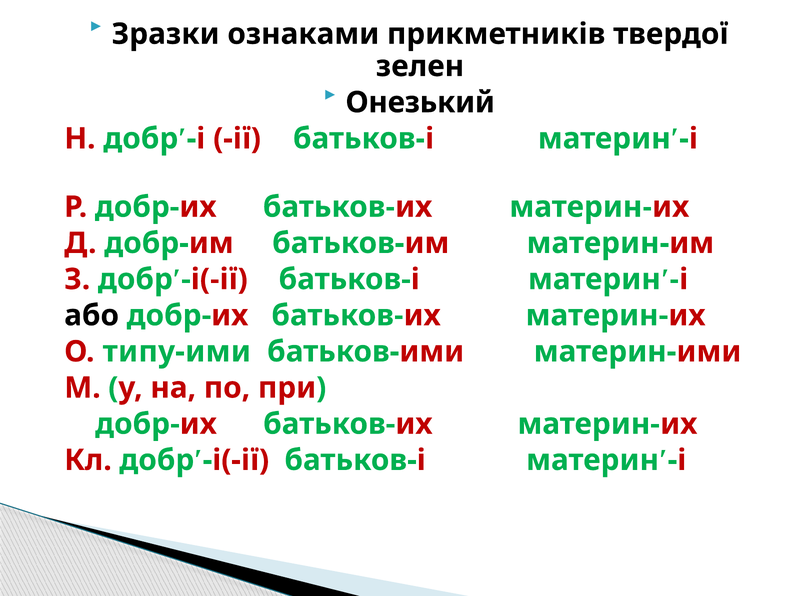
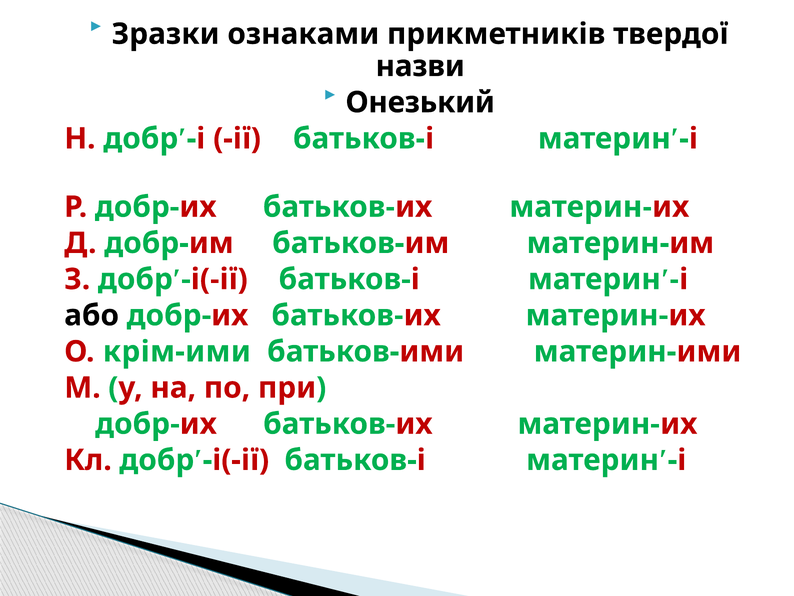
зелен: зелен -> назви
типу-ими: типу-ими -> крім-ими
